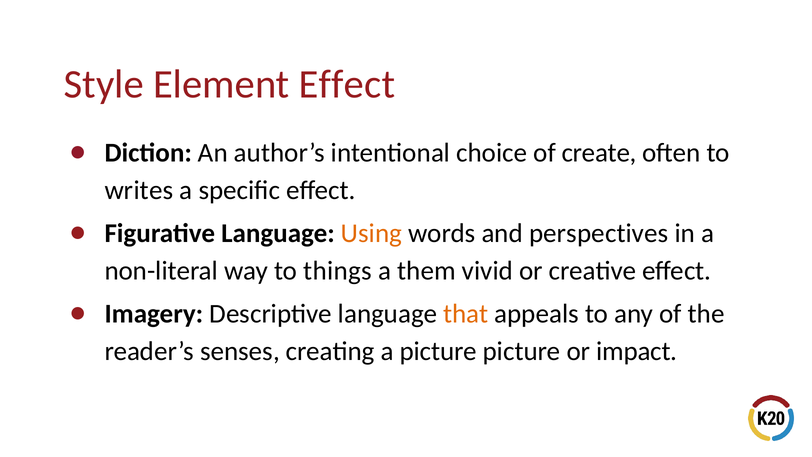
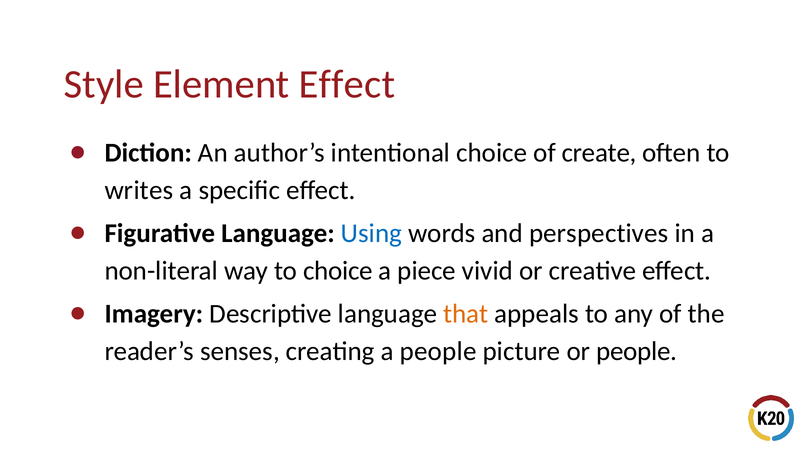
Using colour: orange -> blue
to things: things -> choice
them: them -> piece
a picture: picture -> people
or impact: impact -> people
